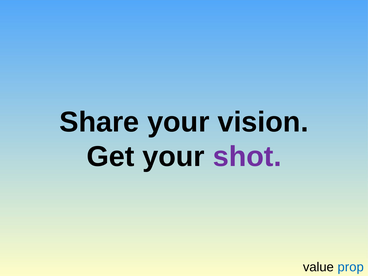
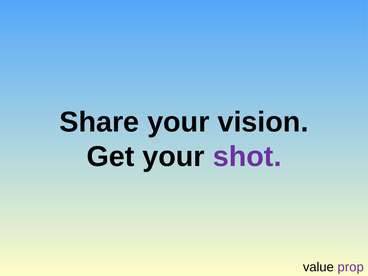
prop colour: blue -> purple
